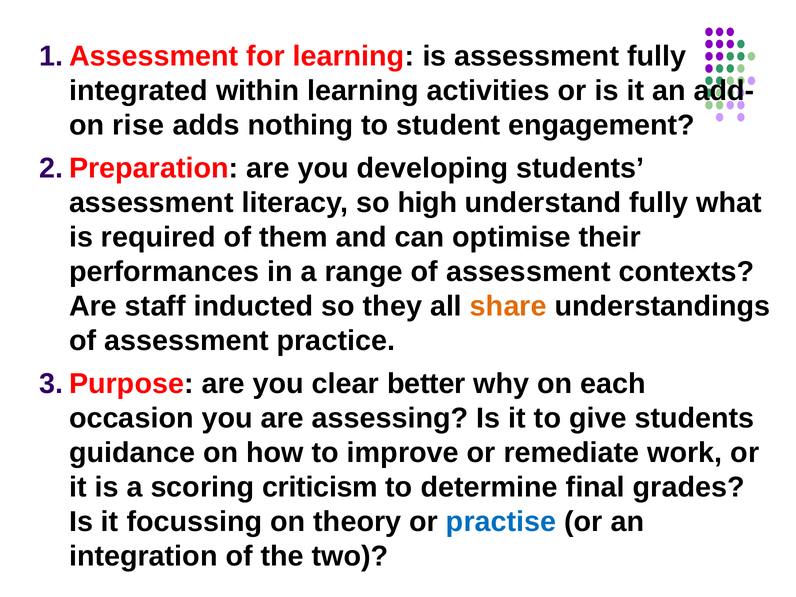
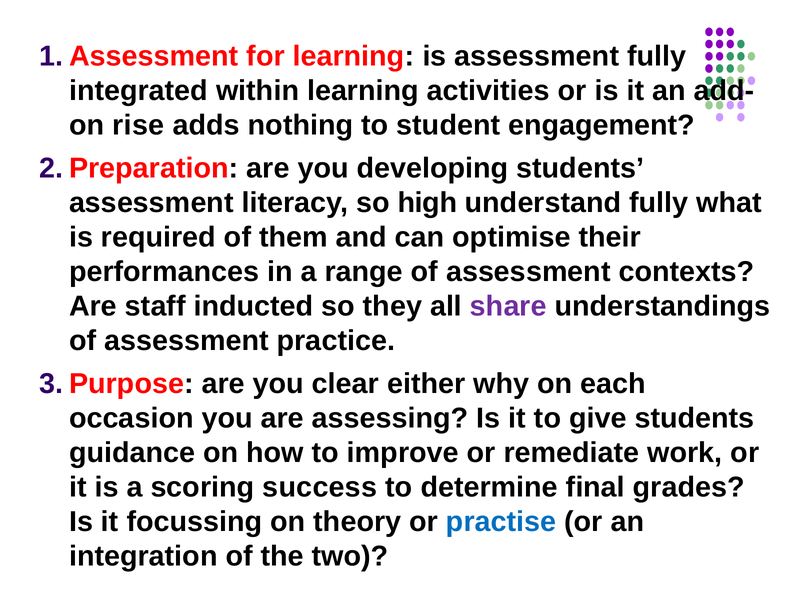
share colour: orange -> purple
better: better -> either
criticism: criticism -> success
